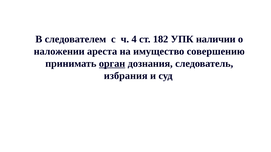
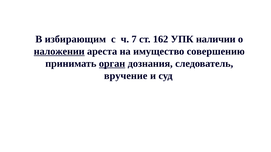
следователем: следователем -> избирающим
4: 4 -> 7
182: 182 -> 162
наложении underline: none -> present
избрания: избрания -> вручение
